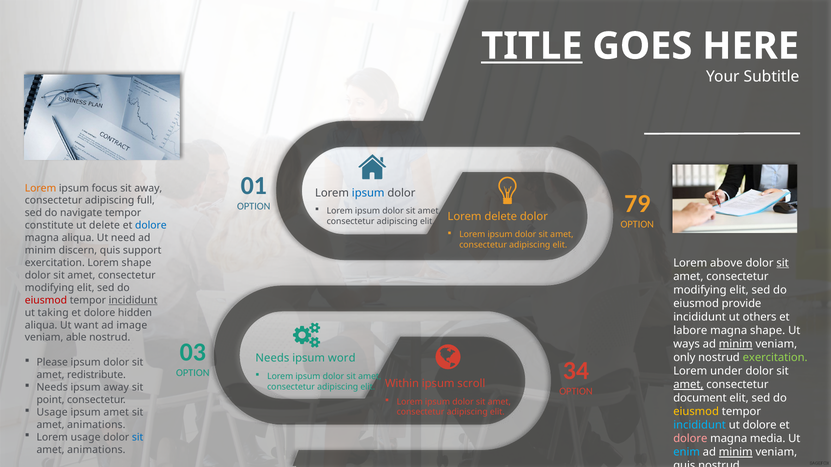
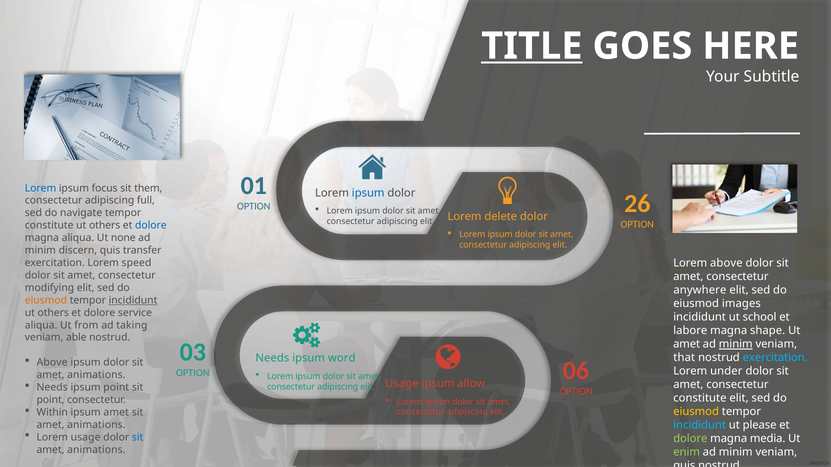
Lorem at (41, 188) colour: orange -> blue
sit away: away -> them
79: 79 -> 26
delete at (105, 226): delete -> others
need: need -> none
support: support -> transfer
Lorem shape: shape -> speed
sit at (783, 263) underline: present -> none
modifying at (700, 290): modifying -> anywhere
eiusmod at (46, 300) colour: red -> orange
provide: provide -> images
taking at (53, 313): taking -> others
hidden: hidden -> service
others: others -> school
want: want -> from
image: image -> taking
ways at (687, 344): ways -> amet
only: only -> that
exercitation at (775, 358) colour: light green -> light blue
Please at (52, 363): Please -> Above
34: 34 -> 06
redistribute at (96, 375): redistribute -> animations
amet at (688, 385) underline: present -> none
ipsum away: away -> point
elit Within: Within -> Usage
scroll: scroll -> allow
document at (700, 398): document -> constitute
Usage at (52, 413): Usage -> Within
ut dolore: dolore -> please
dolore at (690, 439) colour: pink -> light green
enim colour: light blue -> light green
minim at (736, 453) underline: present -> none
